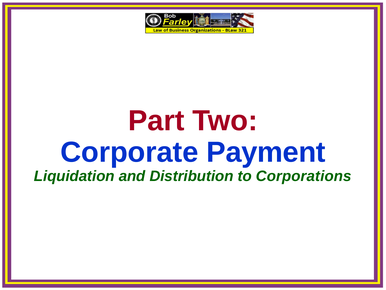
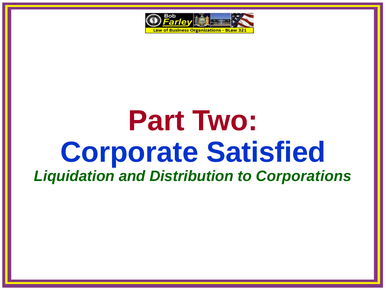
Payment: Payment -> Satisfied
